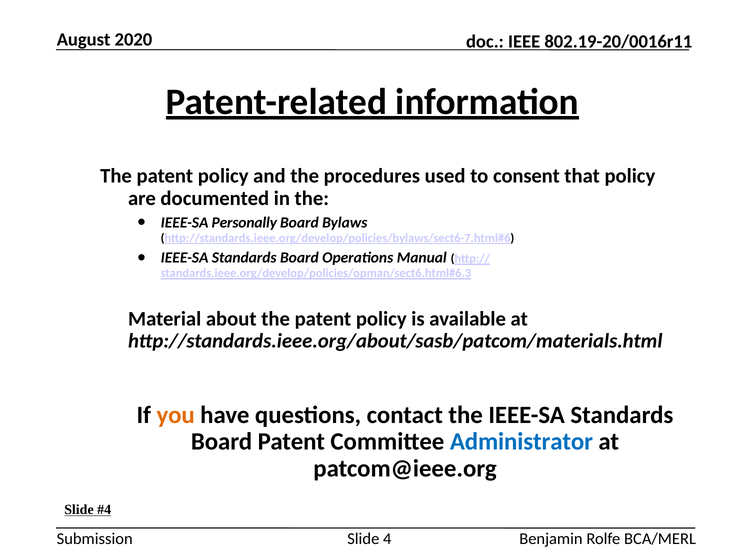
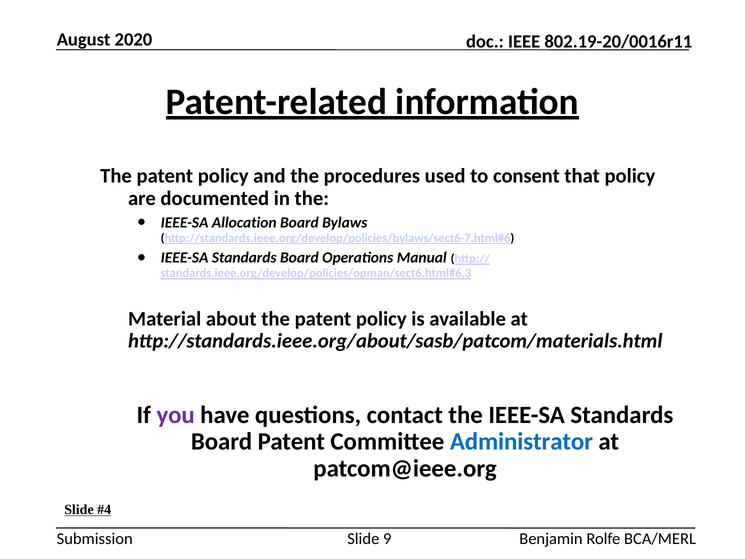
Personally: Personally -> Allocation
you colour: orange -> purple
4: 4 -> 9
